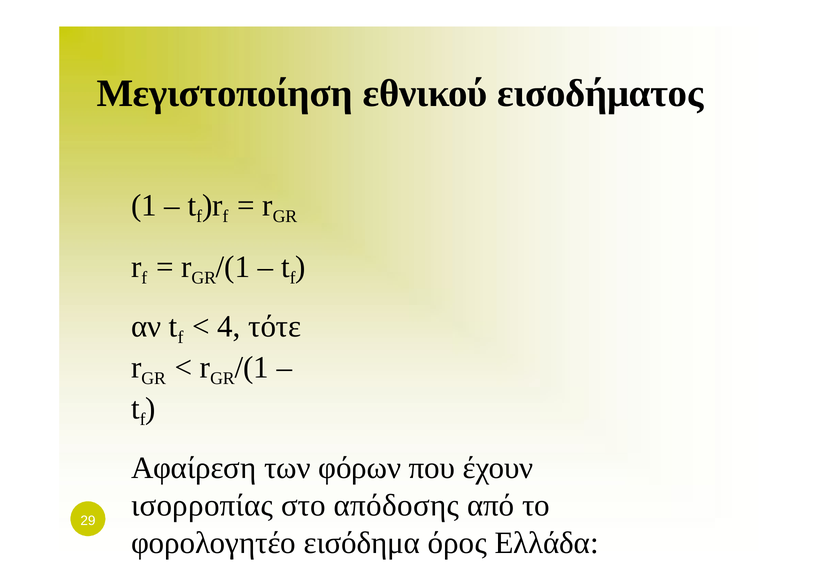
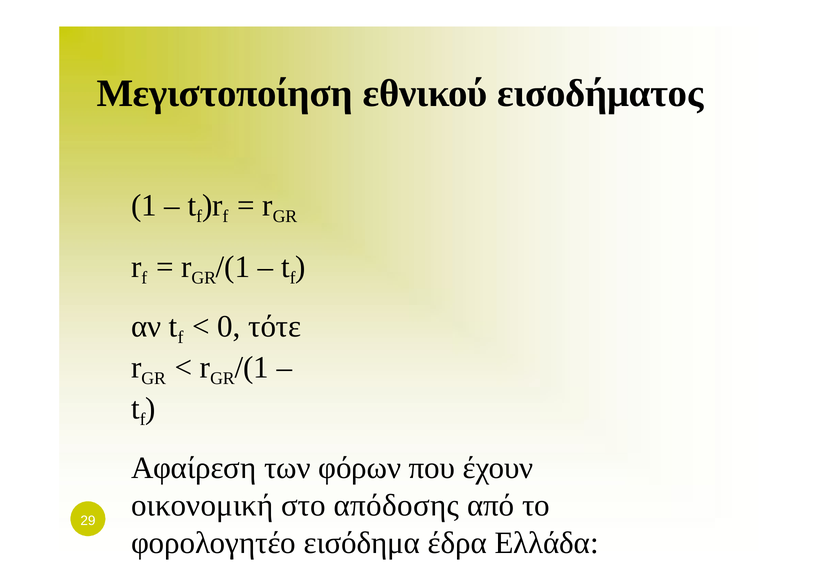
4: 4 -> 0
ισορροπίας: ισορροπίας -> οικονομική
όρος: όρος -> έδρα
